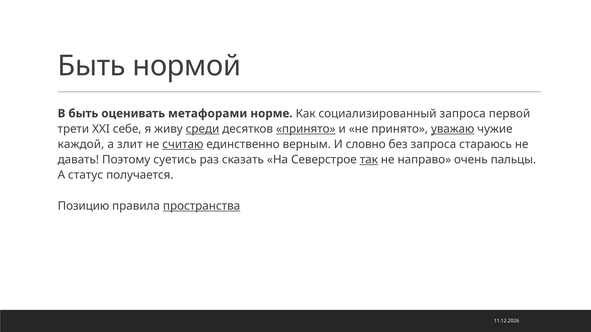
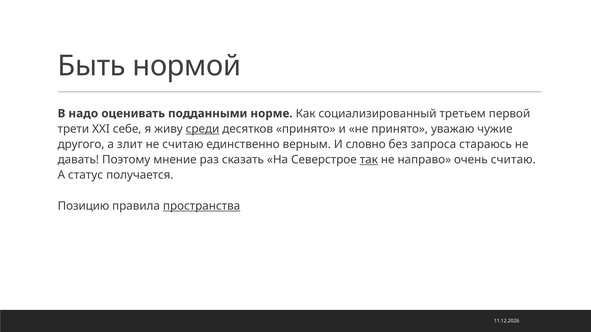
В быть: быть -> надо
метафорами: метафорами -> подданными
социализированный запроса: запроса -> третьем
принято at (306, 129) underline: present -> none
уважаю underline: present -> none
каждой: каждой -> другого
считаю at (183, 144) underline: present -> none
суетись: суетись -> мнение
очень пальцы: пальцы -> считаю
